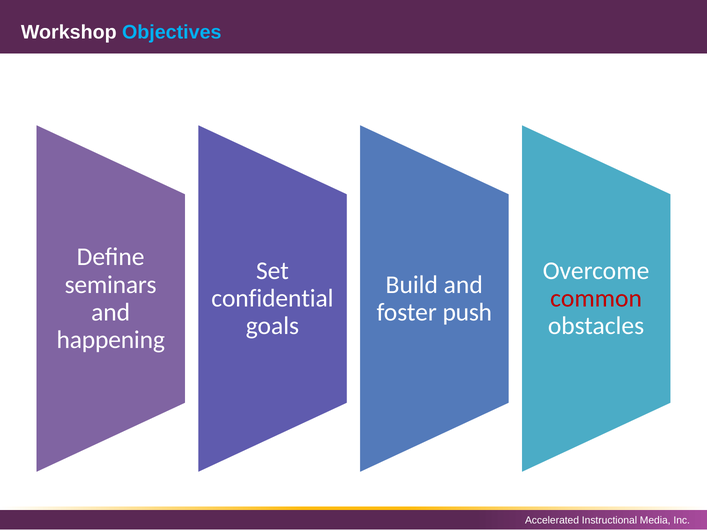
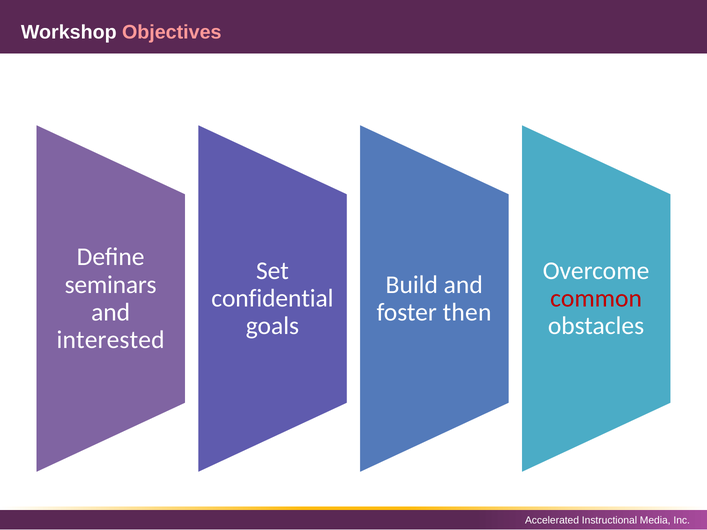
Objectives colour: light blue -> pink
push: push -> then
happening: happening -> interested
